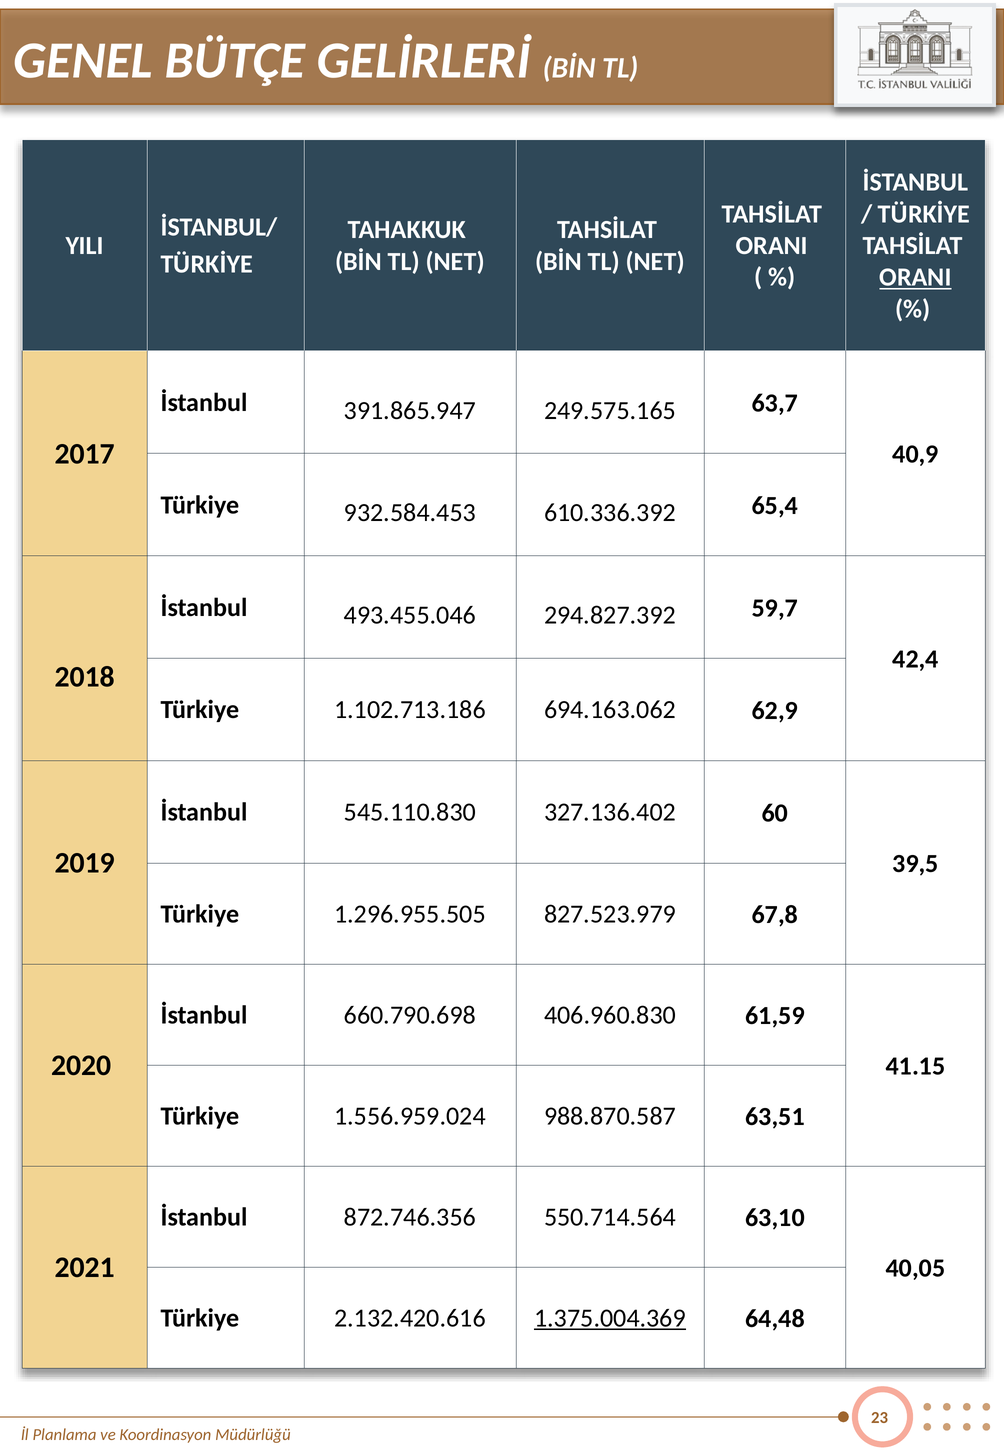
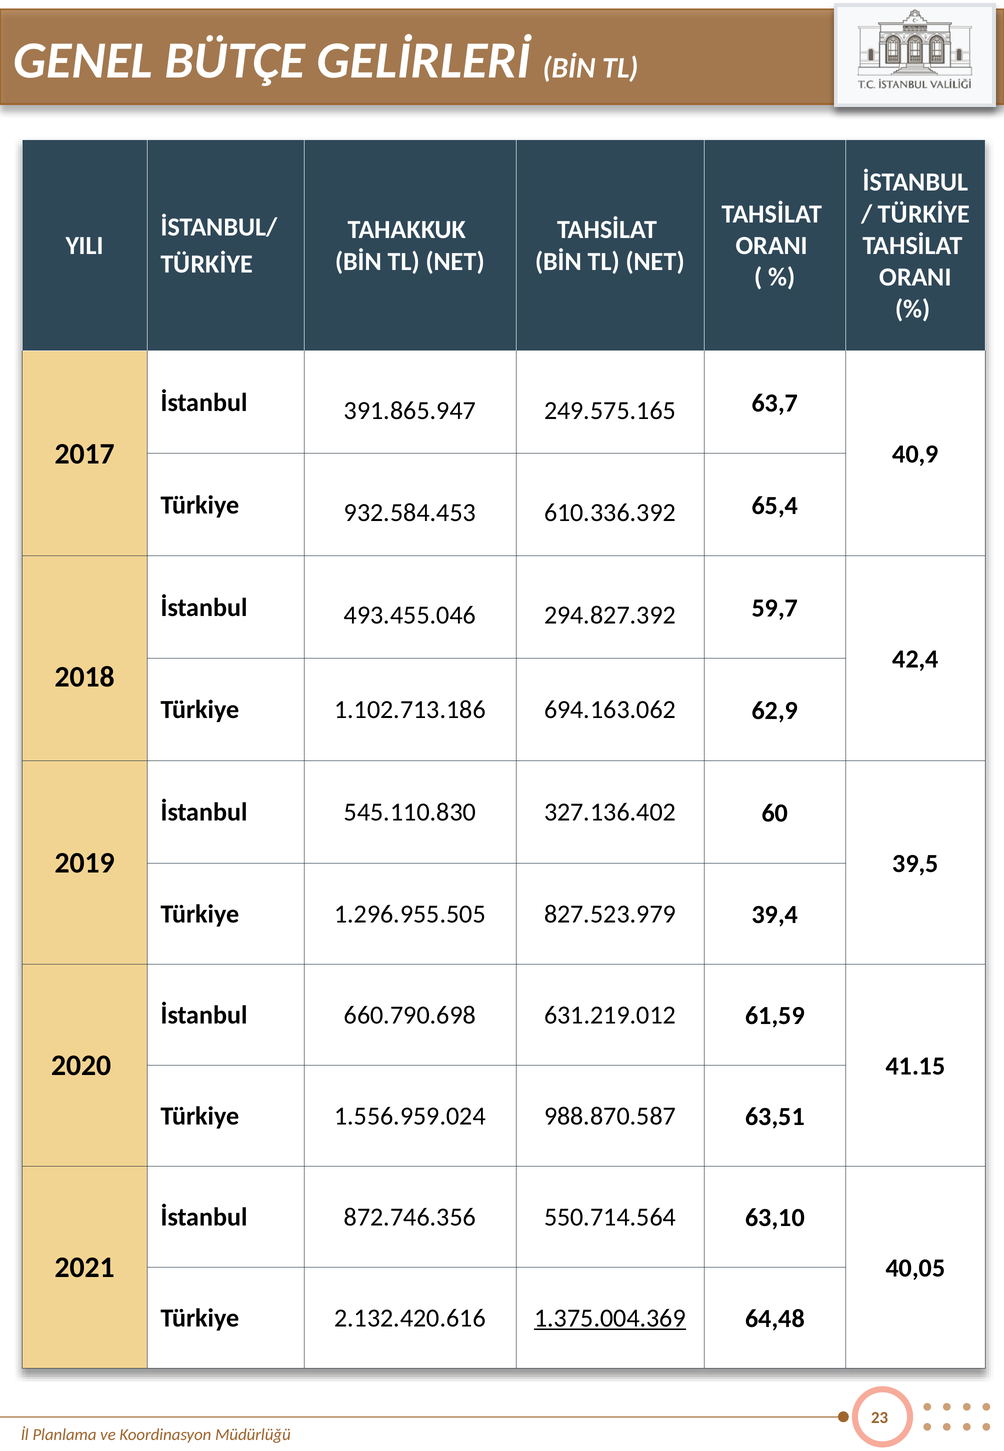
ORANI at (915, 277) underline: present -> none
67,8: 67,8 -> 39,4
406.960.830: 406.960.830 -> 631.219.012
